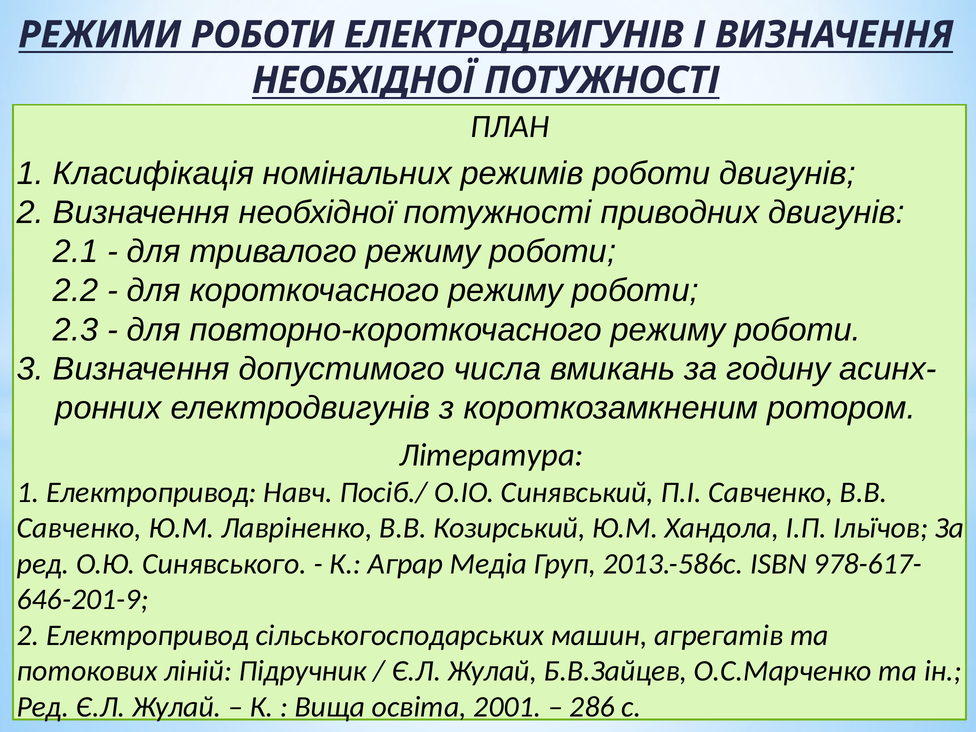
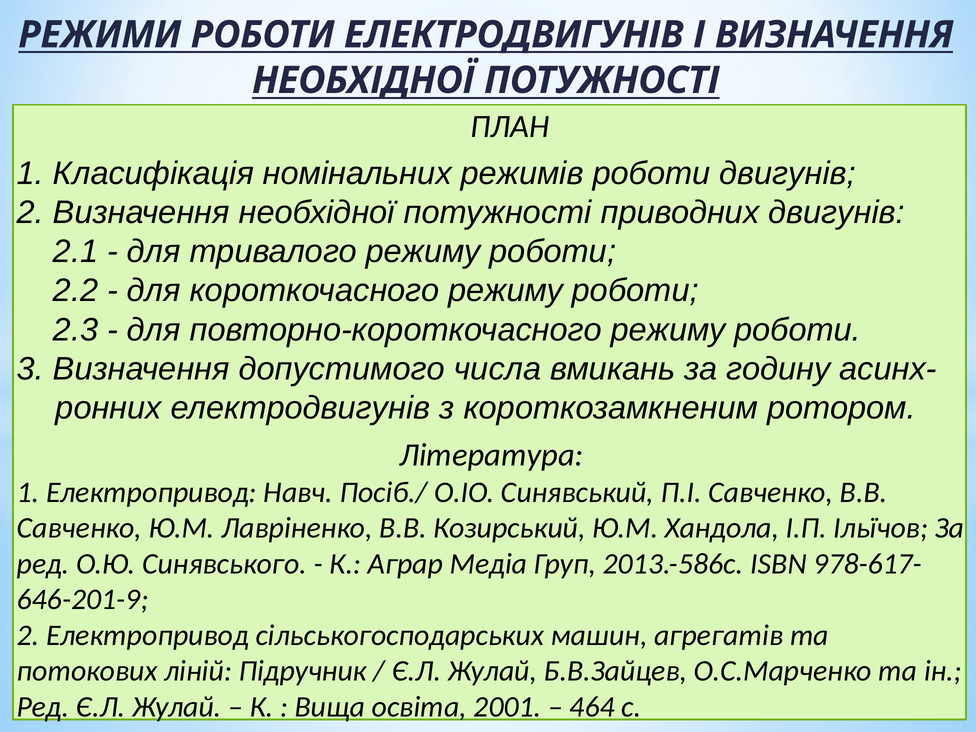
286: 286 -> 464
